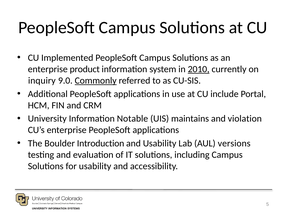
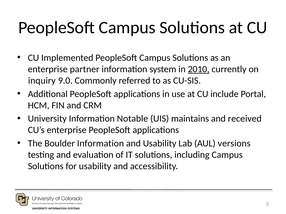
product: product -> partner
Commonly underline: present -> none
violation: violation -> received
Boulder Introduction: Introduction -> Information
